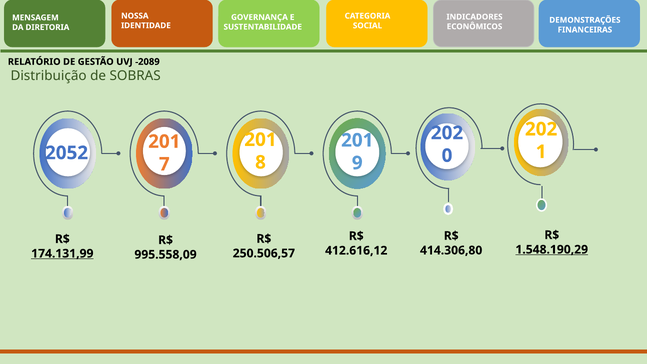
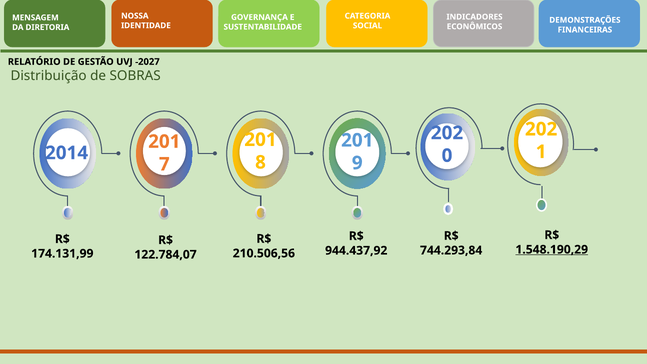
-2089: -2089 -> -2027
2052: 2052 -> 2014
414.306,80: 414.306,80 -> 744.293,84
412.616,12: 412.616,12 -> 944.437,92
250.506,57: 250.506,57 -> 210.506,56
174.131,99 underline: present -> none
995.558,09: 995.558,09 -> 122.784,07
